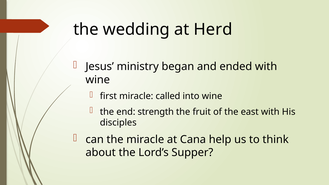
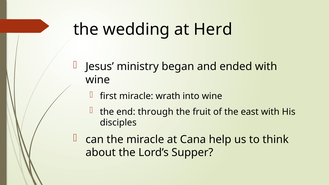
called: called -> wrath
strength: strength -> through
